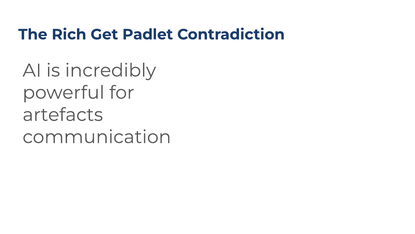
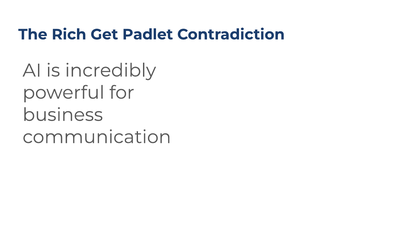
artefacts: artefacts -> business
